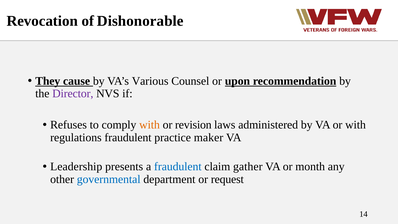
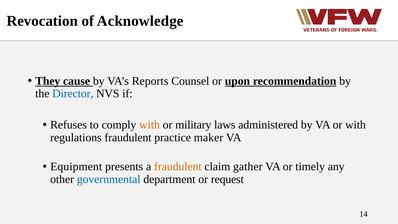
Dishonorable: Dishonorable -> Acknowledge
Various: Various -> Reports
Director colour: purple -> blue
revision: revision -> military
Leadership: Leadership -> Equipment
fraudulent at (178, 167) colour: blue -> orange
month: month -> timely
